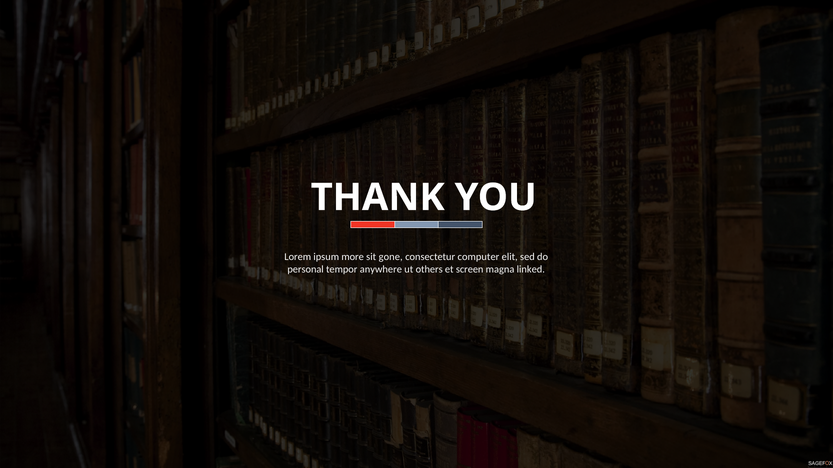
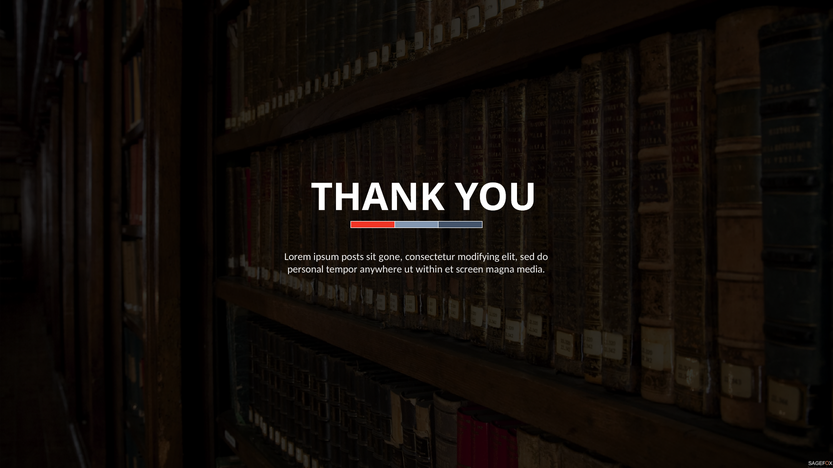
more: more -> posts
computer: computer -> modifying
others: others -> within
linked: linked -> media
